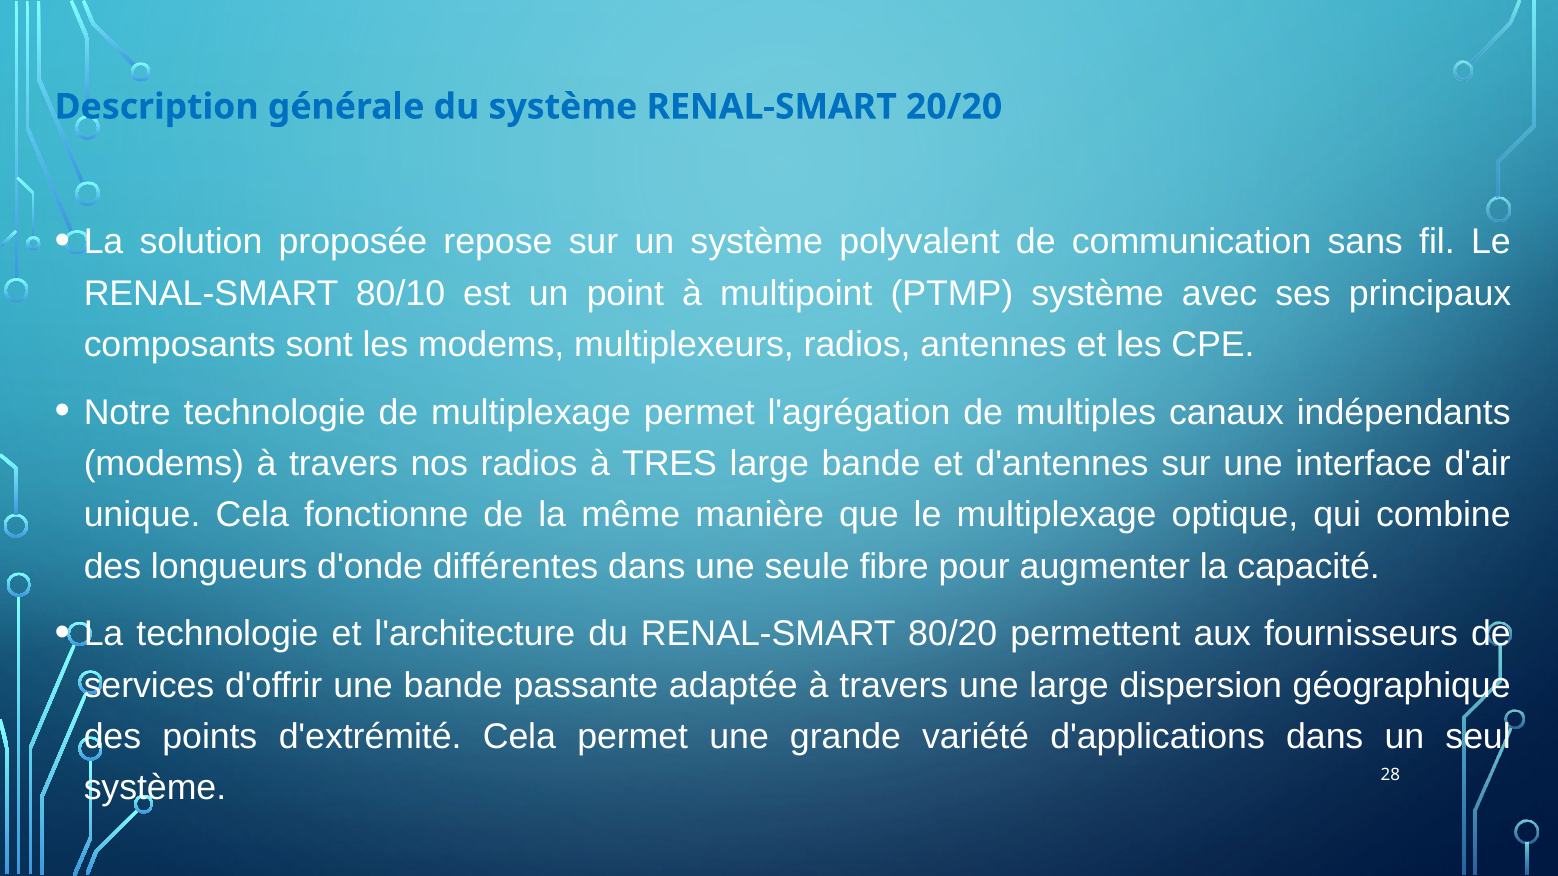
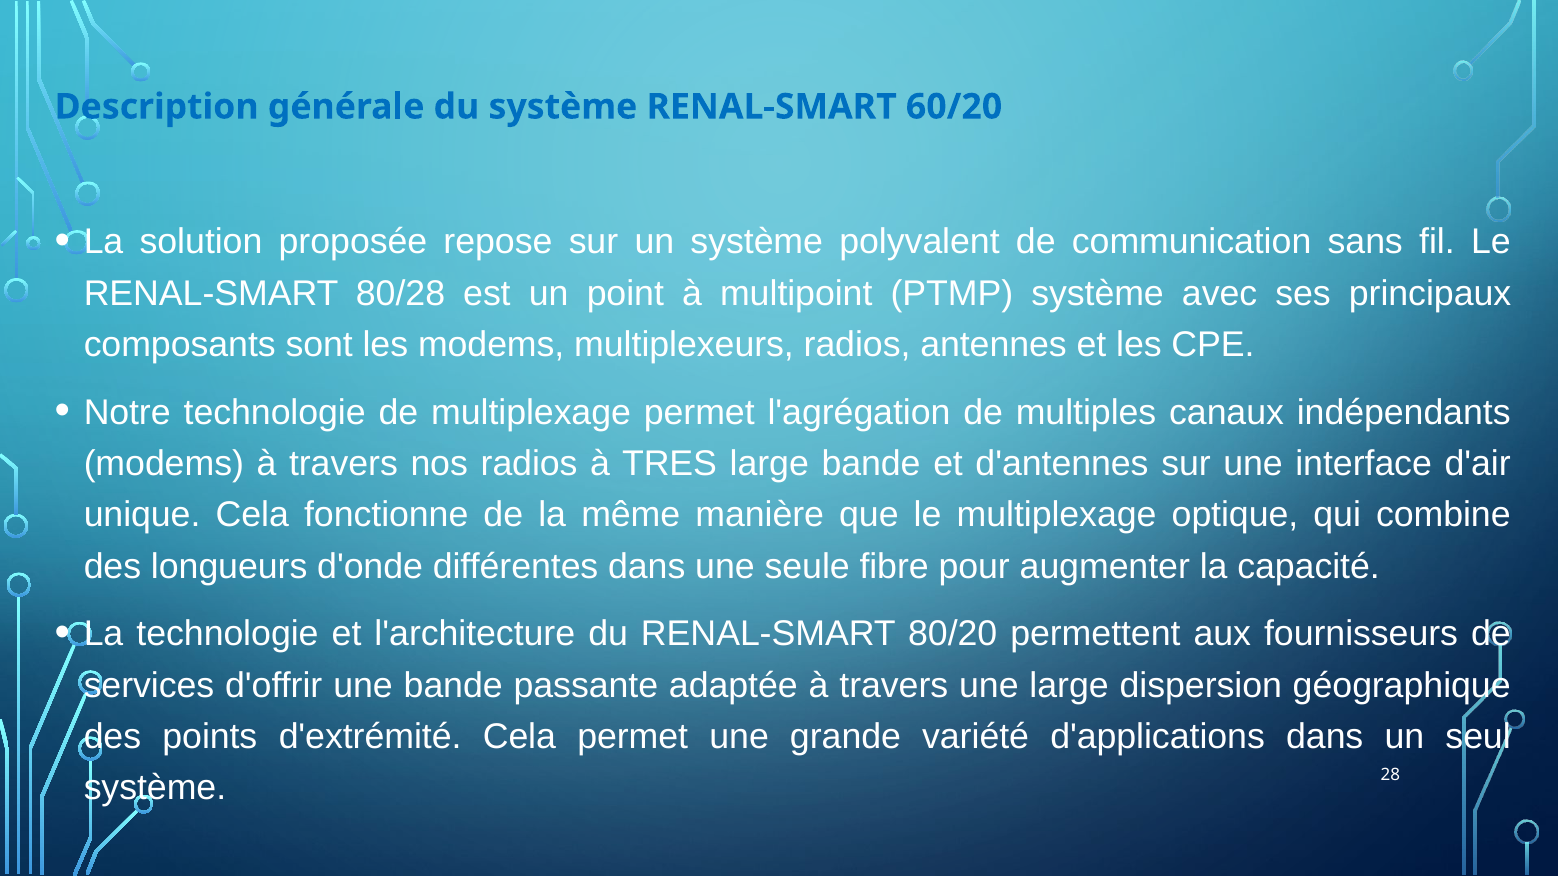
20/20: 20/20 -> 60/20
80/10: 80/10 -> 80/28
